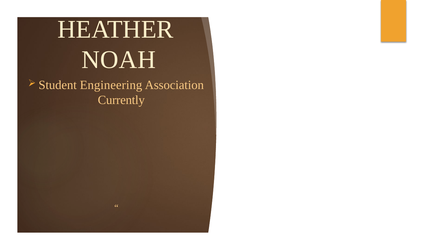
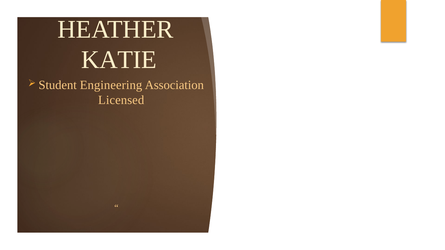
NOAH: NOAH -> KATIE
Currently: Currently -> Licensed
